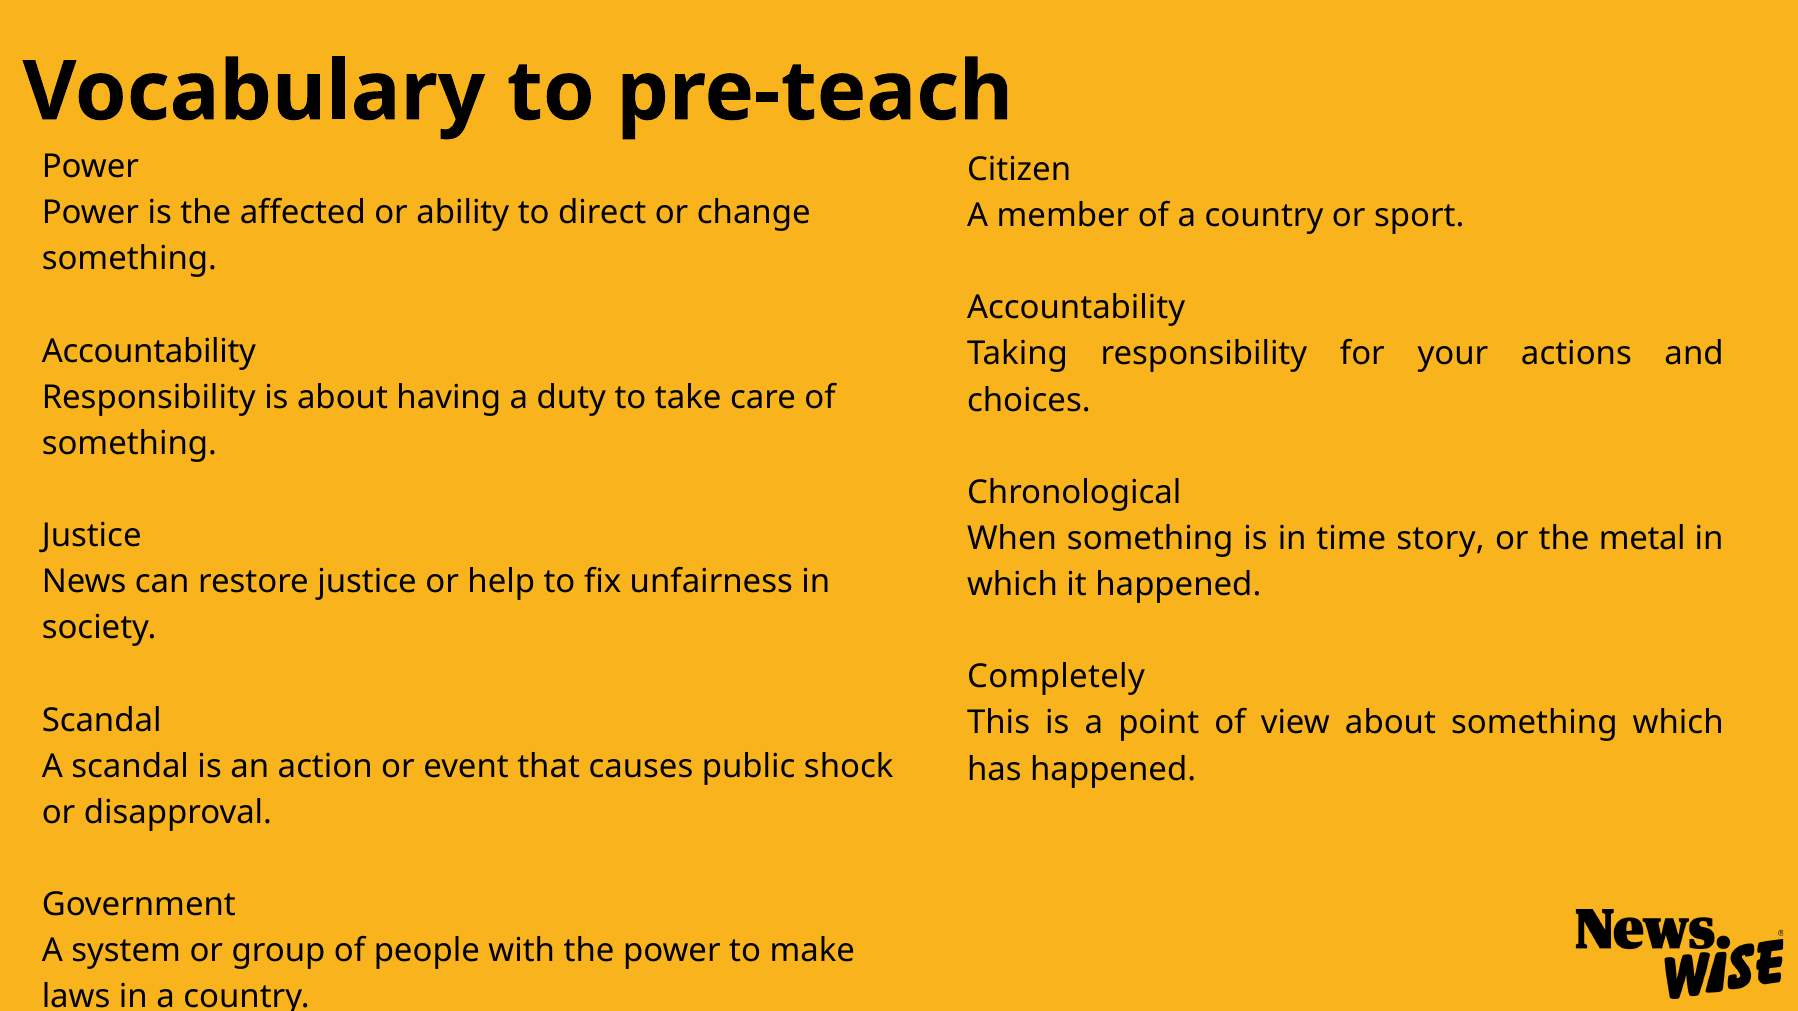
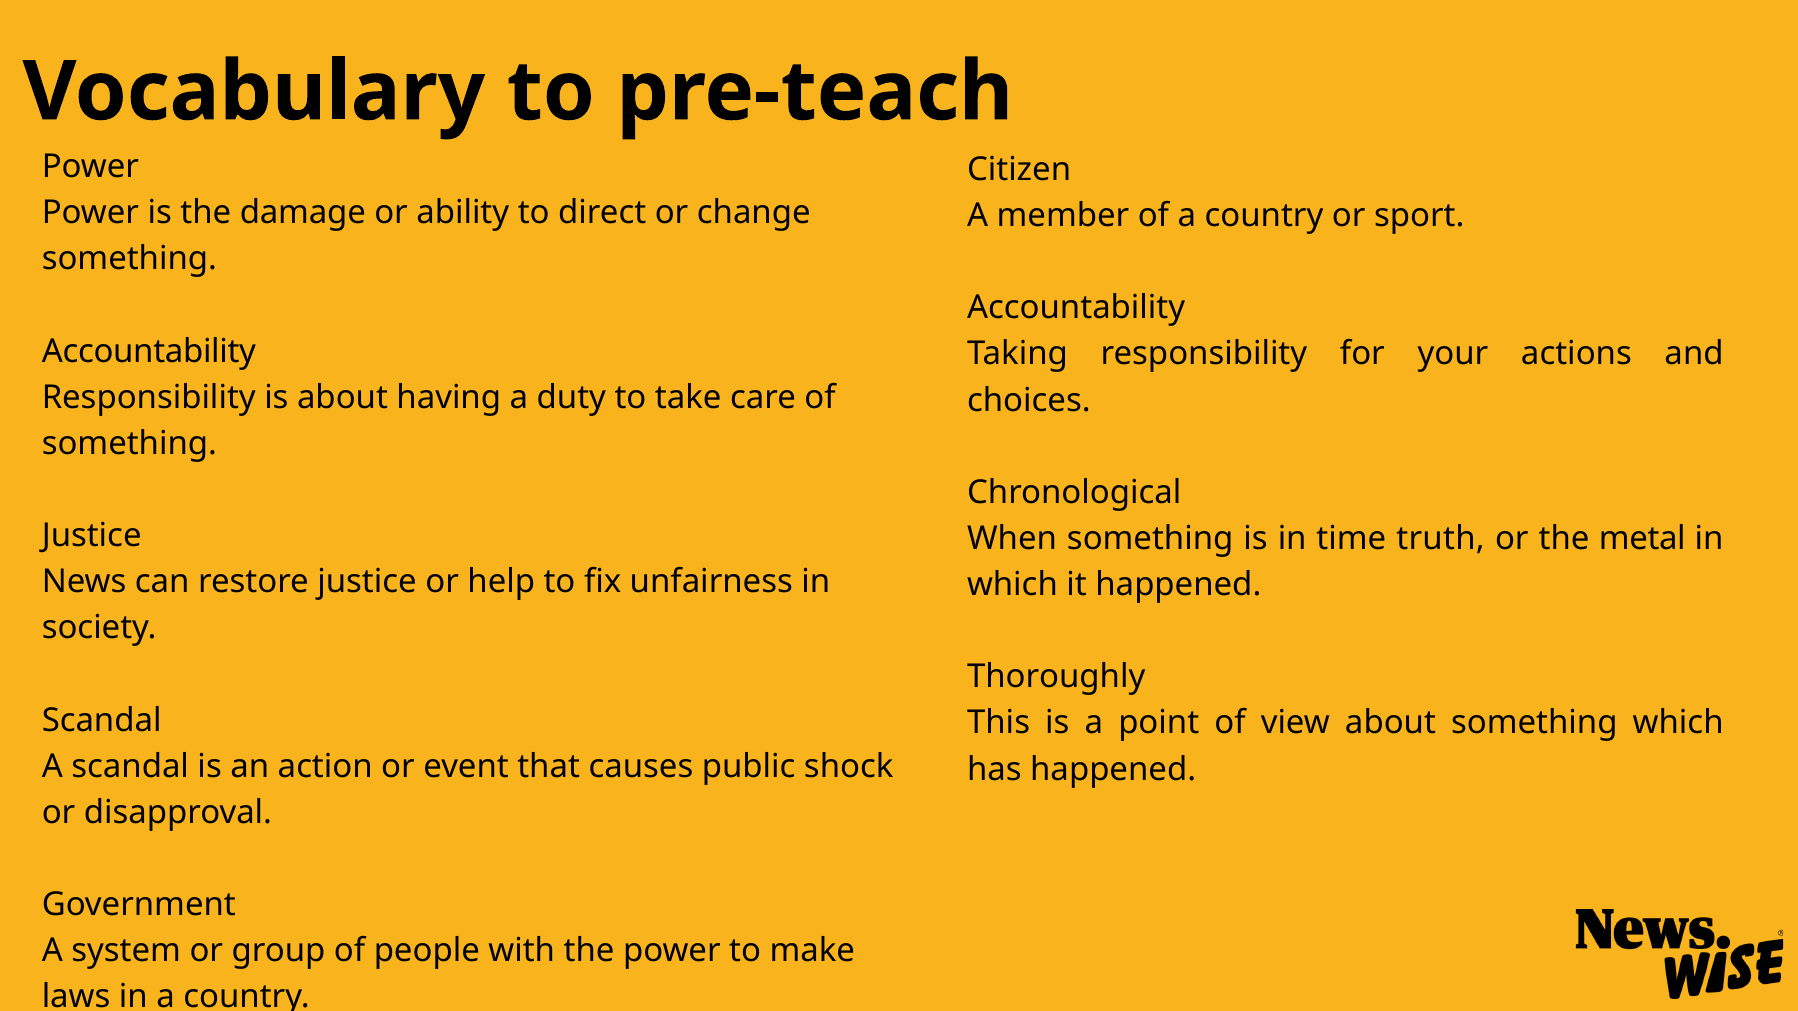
affected: affected -> damage
story: story -> truth
Completely: Completely -> Thoroughly
